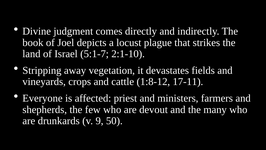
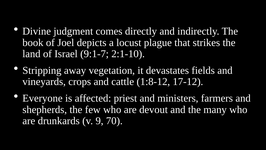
5:1-7: 5:1-7 -> 9:1-7
17-11: 17-11 -> 17-12
50: 50 -> 70
